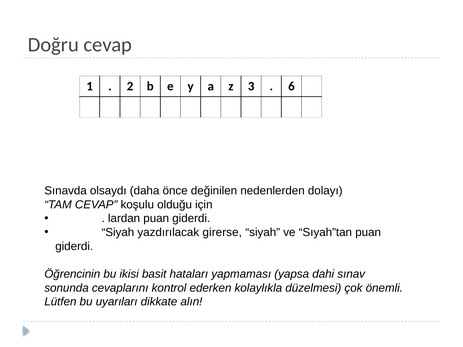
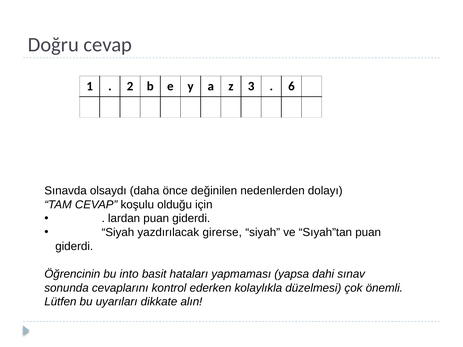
ikisi: ikisi -> into
